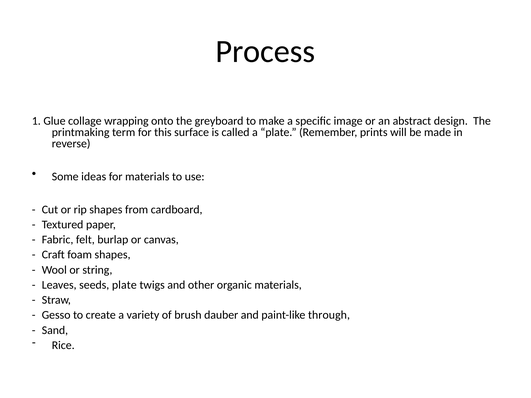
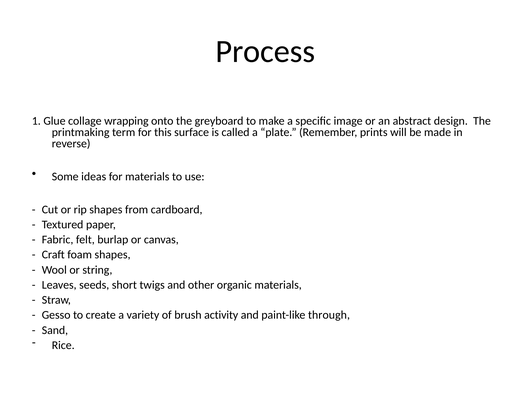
seeds plate: plate -> short
dauber: dauber -> activity
